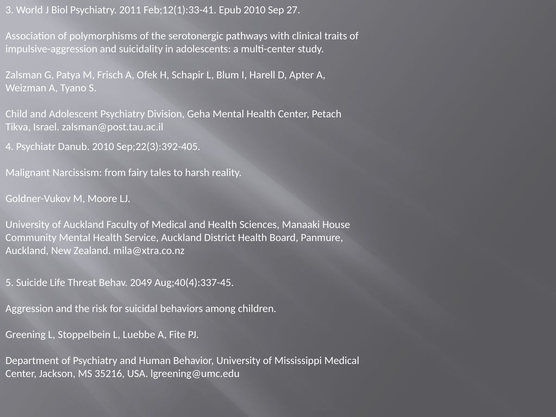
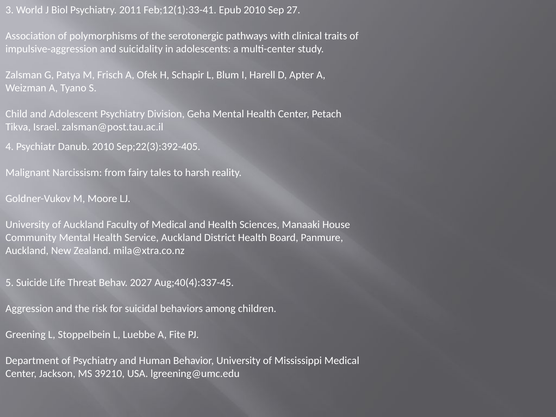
2049: 2049 -> 2027
35216: 35216 -> 39210
